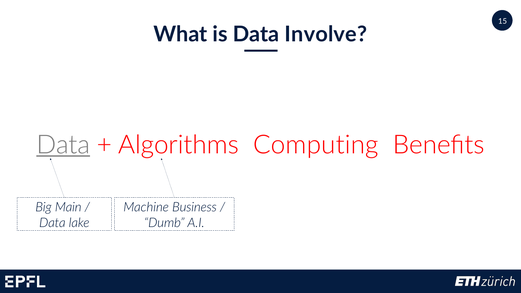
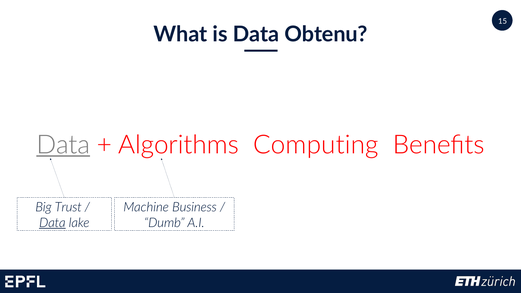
Involve: Involve -> Obtenu
Main: Main -> Trust
Data at (52, 223) underline: none -> present
